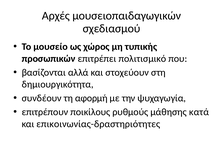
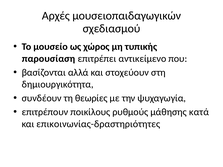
προσωπικών: προσωπικών -> παρουσίαση
πολιτισμικό: πολιτισμικό -> αντικείμενο
αφορμή: αφορμή -> θεωρίες
